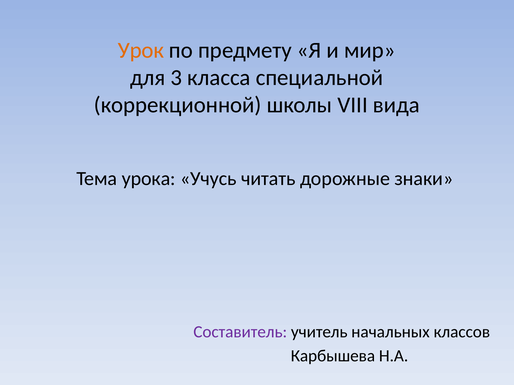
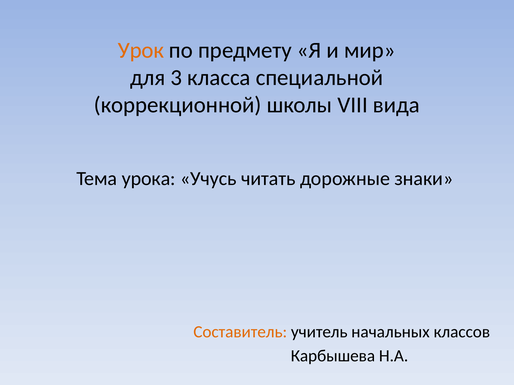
Составитель colour: purple -> orange
